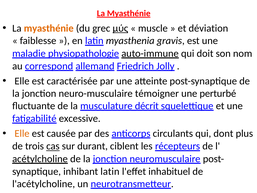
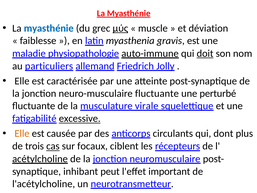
myasthénie at (49, 28) colour: orange -> blue
doit underline: none -> present
correspond: correspond -> particuliers
neuro-musculaire témoigner: témoigner -> fluctuante
décrit: décrit -> virale
excessive underline: none -> present
durant: durant -> focaux
inhibant latin: latin -> peut
inhabituel: inhabituel -> important
